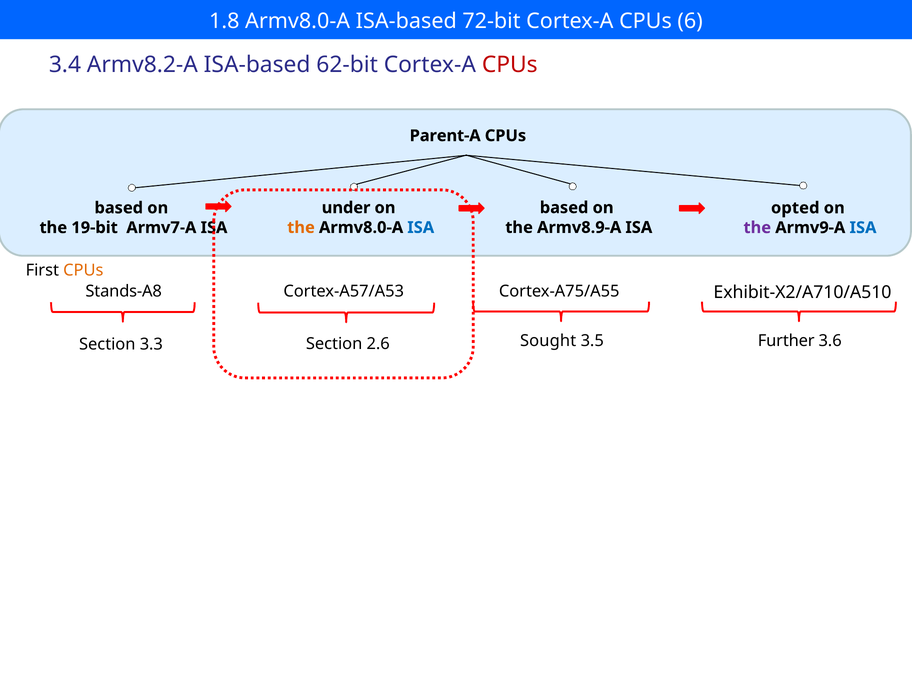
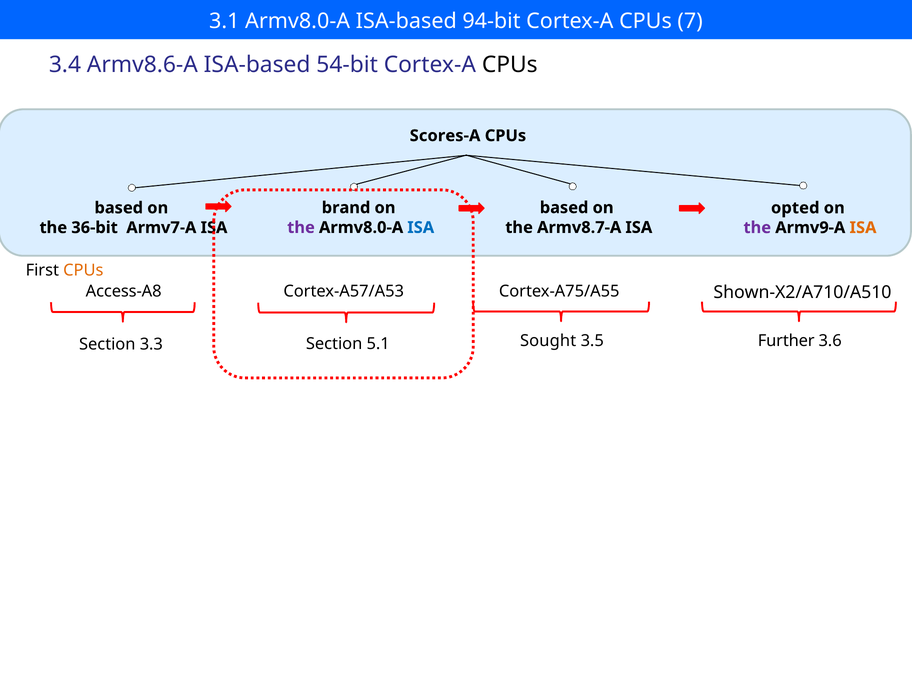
1.8: 1.8 -> 3.1
72-bit: 72-bit -> 94-bit
6: 6 -> 7
Armv8.2-A: Armv8.2-A -> Armv8.6-A
62-bit: 62-bit -> 54-bit
CPUs at (510, 65) colour: red -> black
Parent-A: Parent-A -> Scores-A
under: under -> brand
the at (301, 228) colour: orange -> purple
Armv8.9-A: Armv8.9-A -> Armv8.7-A
19-bit: 19-bit -> 36-bit
ISA at (863, 228) colour: blue -> orange
Stands-A8: Stands-A8 -> Access-A8
Exhibit-X2/A710/A510: Exhibit-X2/A710/A510 -> Shown-X2/A710/A510
2.6: 2.6 -> 5.1
